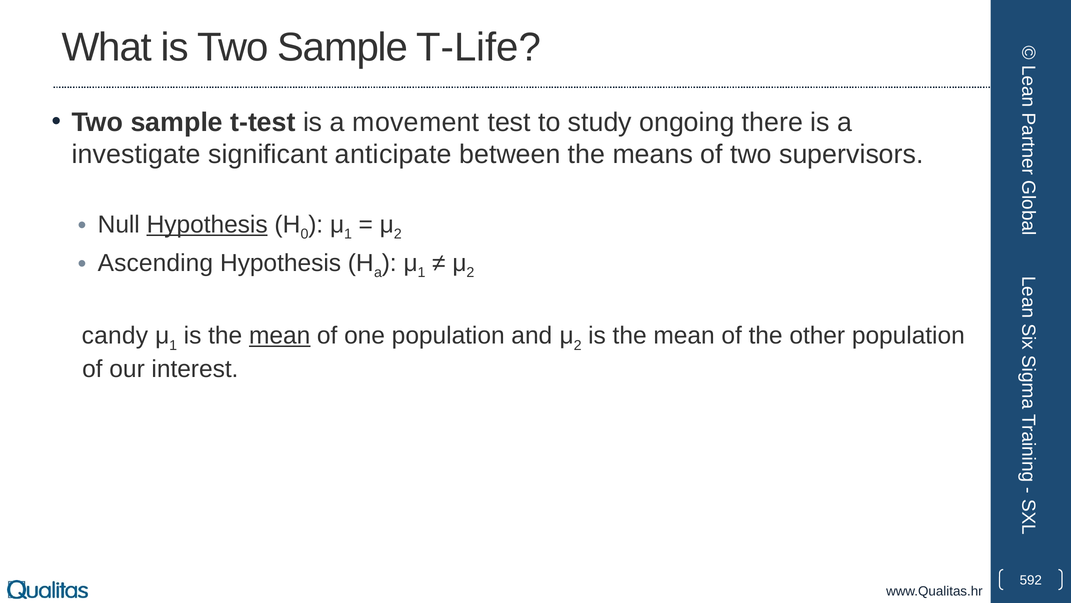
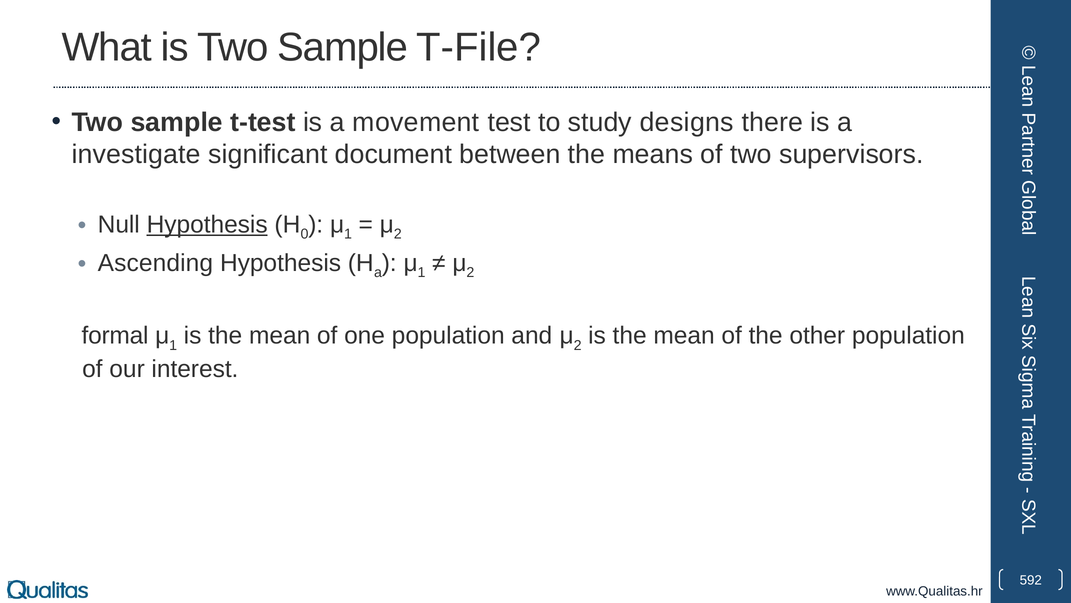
T-Life: T-Life -> T-File
ongoing: ongoing -> designs
anticipate: anticipate -> document
candy: candy -> formal
mean at (280, 335) underline: present -> none
